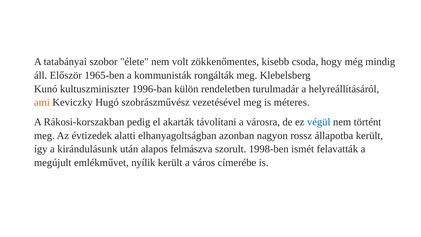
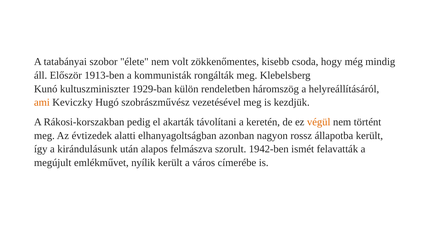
1965-ben: 1965-ben -> 1913-ben
1996-ban: 1996-ban -> 1929-ban
turulmadár: turulmadár -> háromszög
méteres: méteres -> kezdjük
városra: városra -> keretén
végül colour: blue -> orange
1998-ben: 1998-ben -> 1942-ben
